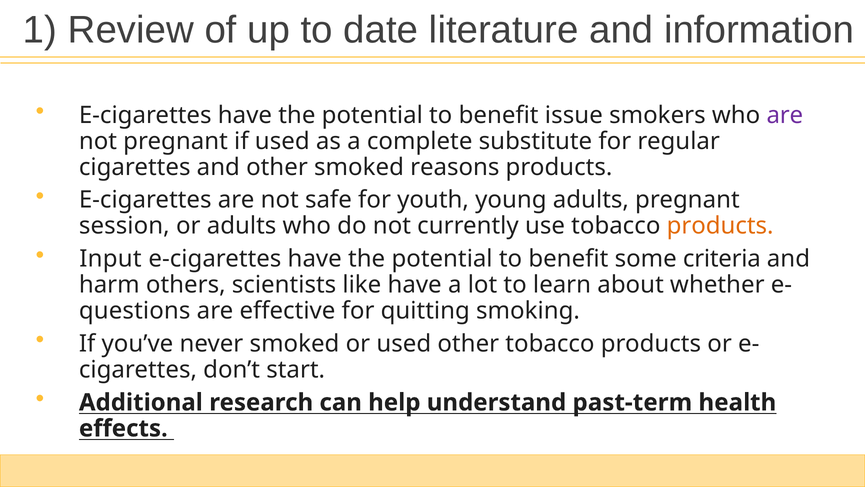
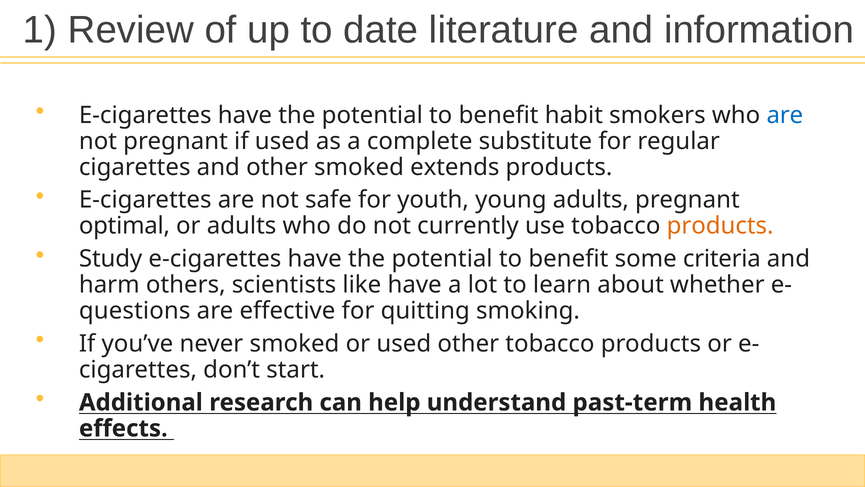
issue: issue -> habit
are at (785, 115) colour: purple -> blue
reasons: reasons -> extends
session: session -> optimal
Input: Input -> Study
